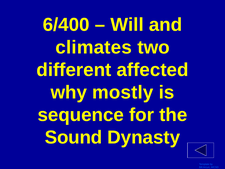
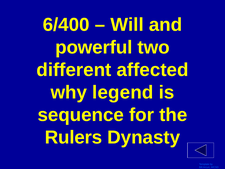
climates: climates -> powerful
mostly: mostly -> legend
Sound: Sound -> Rulers
